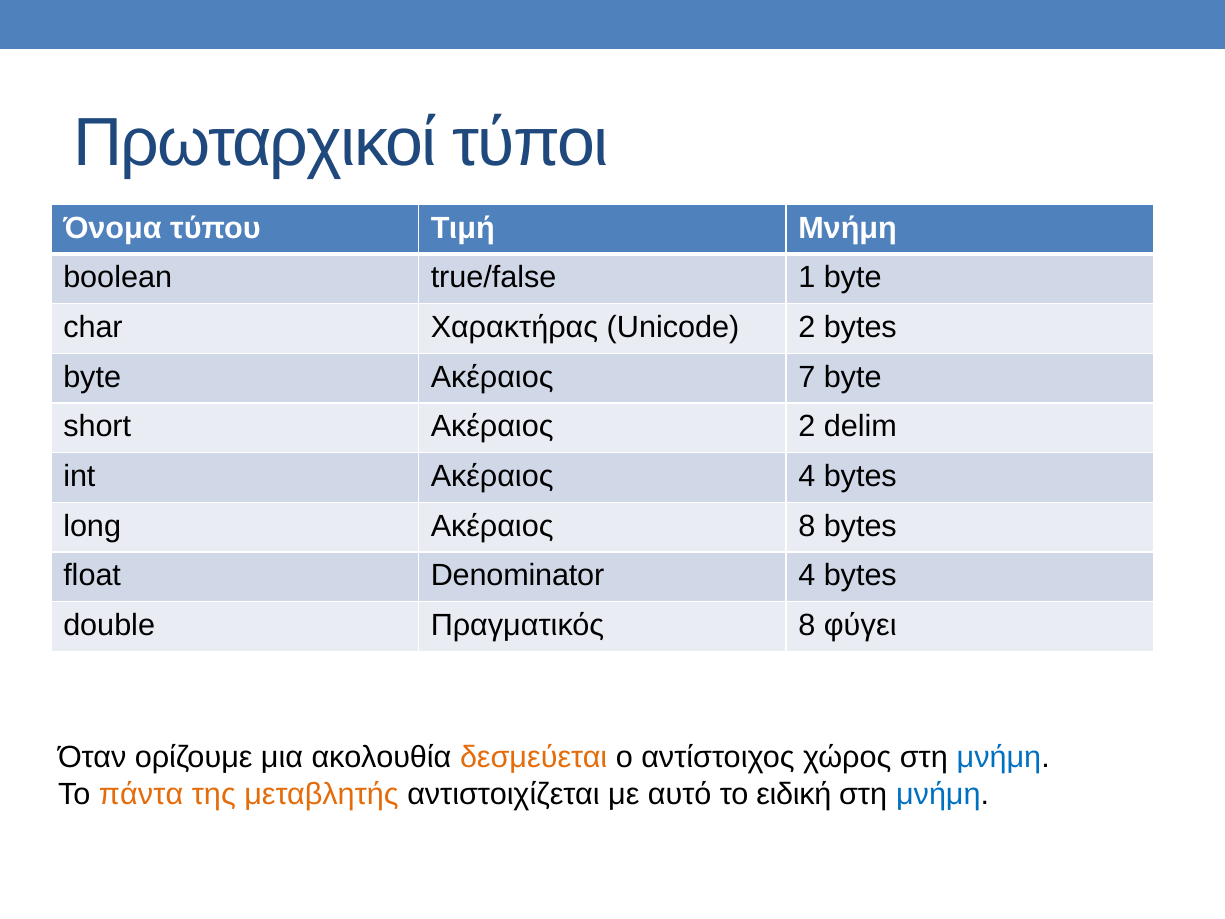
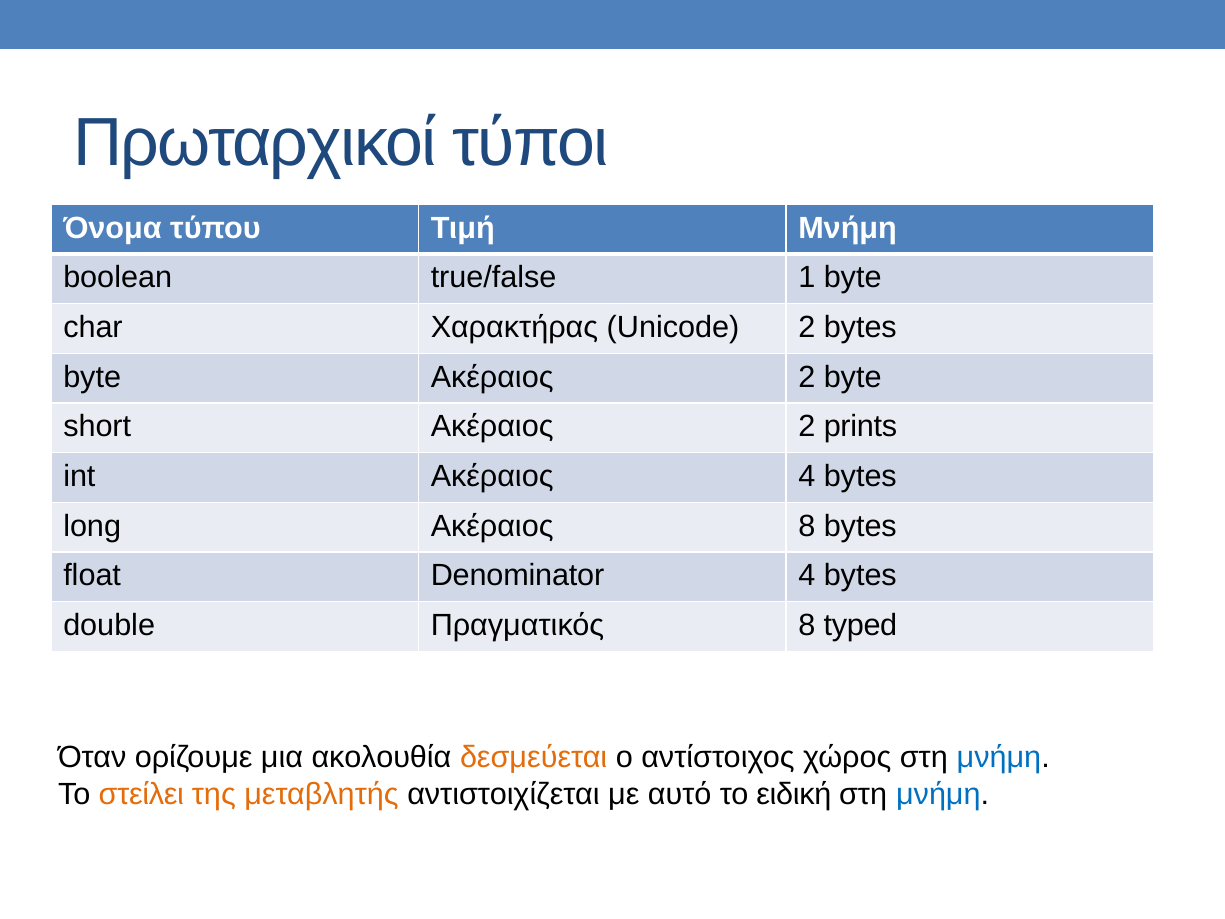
byte Ακέραιος 7: 7 -> 2
delim: delim -> prints
φύγει: φύγει -> typed
πάντα: πάντα -> στείλει
